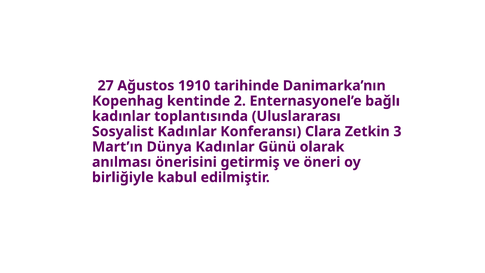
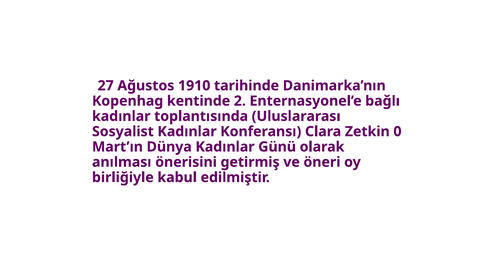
3: 3 -> 0
